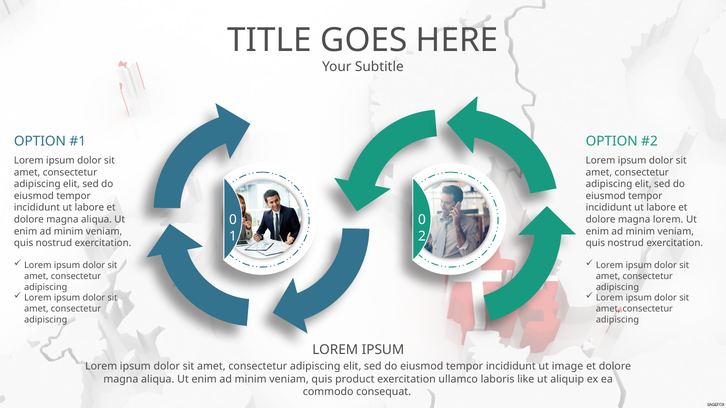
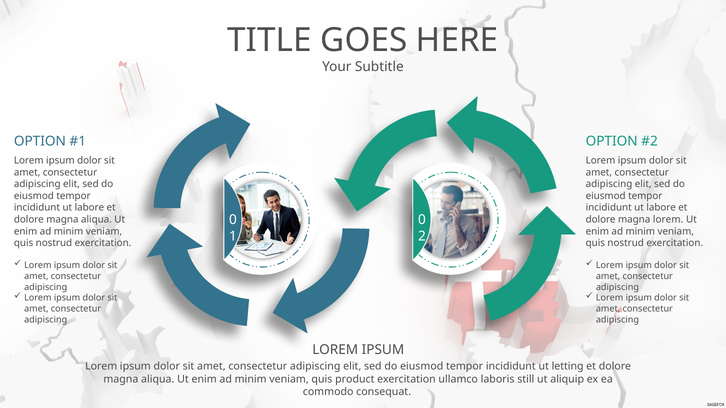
image: image -> letting
like: like -> still
